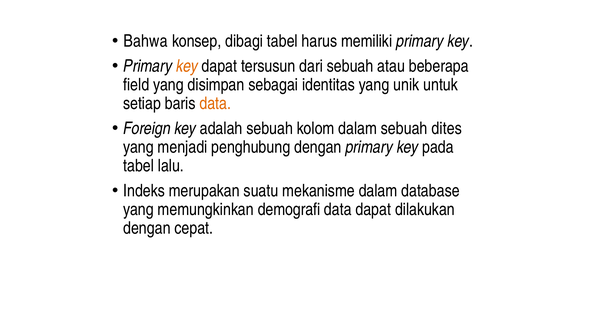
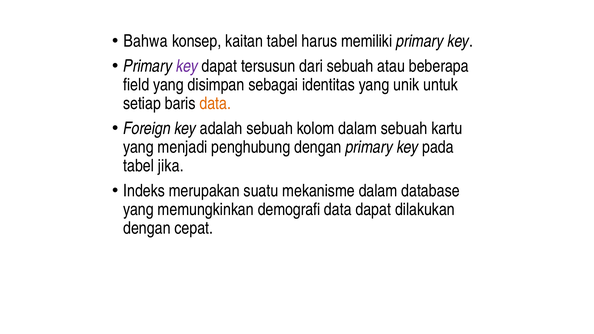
dibagi: dibagi -> kaitan
key at (187, 66) colour: orange -> purple
dites: dites -> kartu
lalu: lalu -> jika
